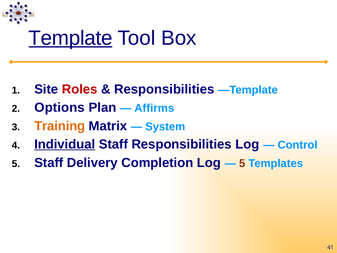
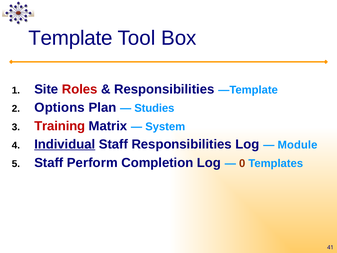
Template underline: present -> none
Affirms: Affirms -> Studies
Training colour: orange -> red
Control: Control -> Module
Delivery: Delivery -> Perform
5 at (242, 163): 5 -> 0
